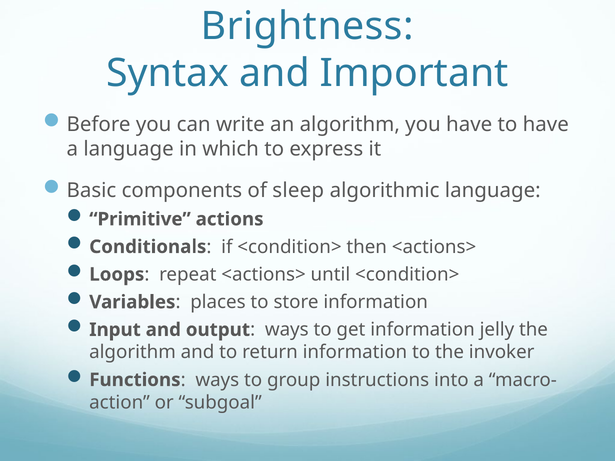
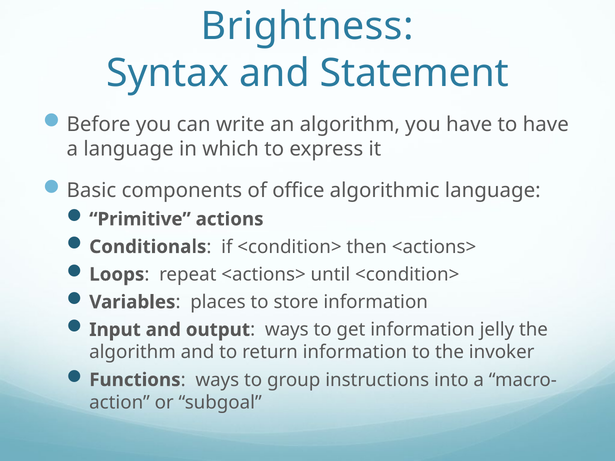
Important: Important -> Statement
sleep: sleep -> office
